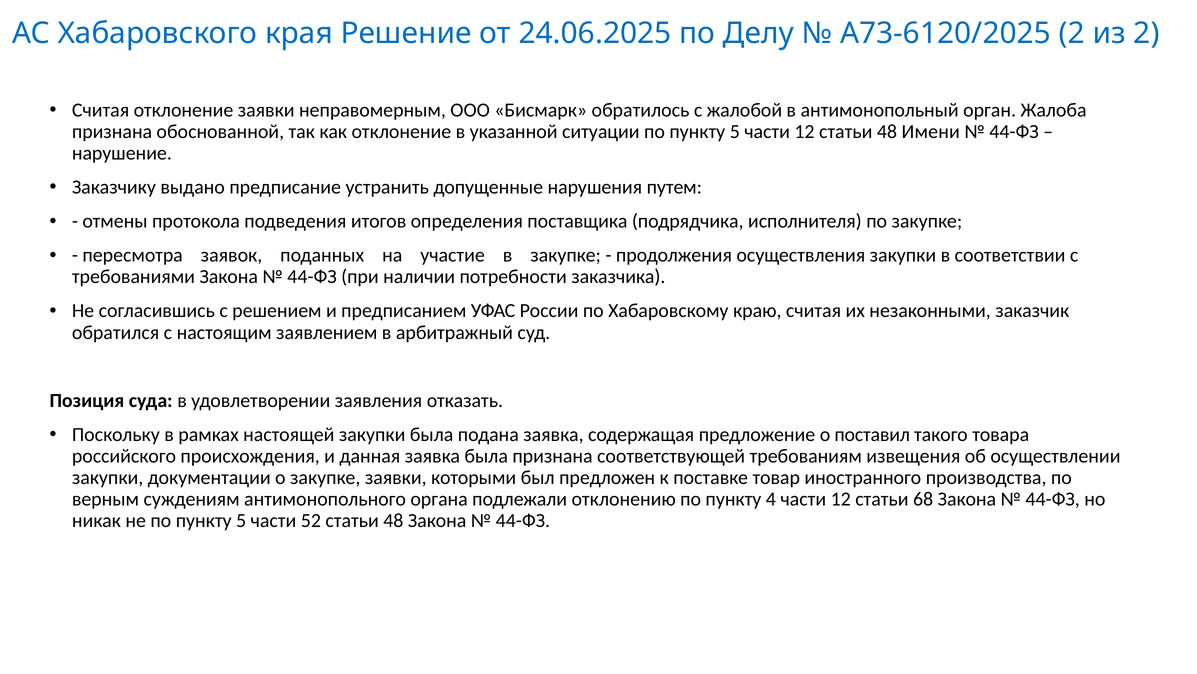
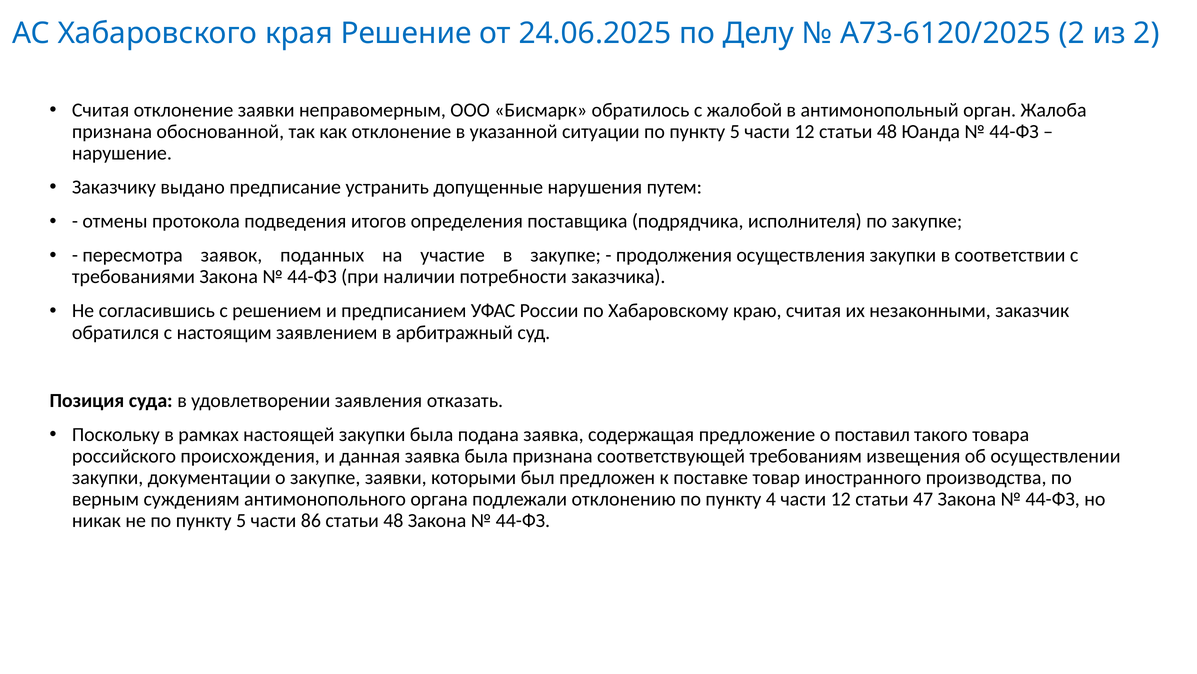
Имени: Имени -> Юанда
68: 68 -> 47
52: 52 -> 86
